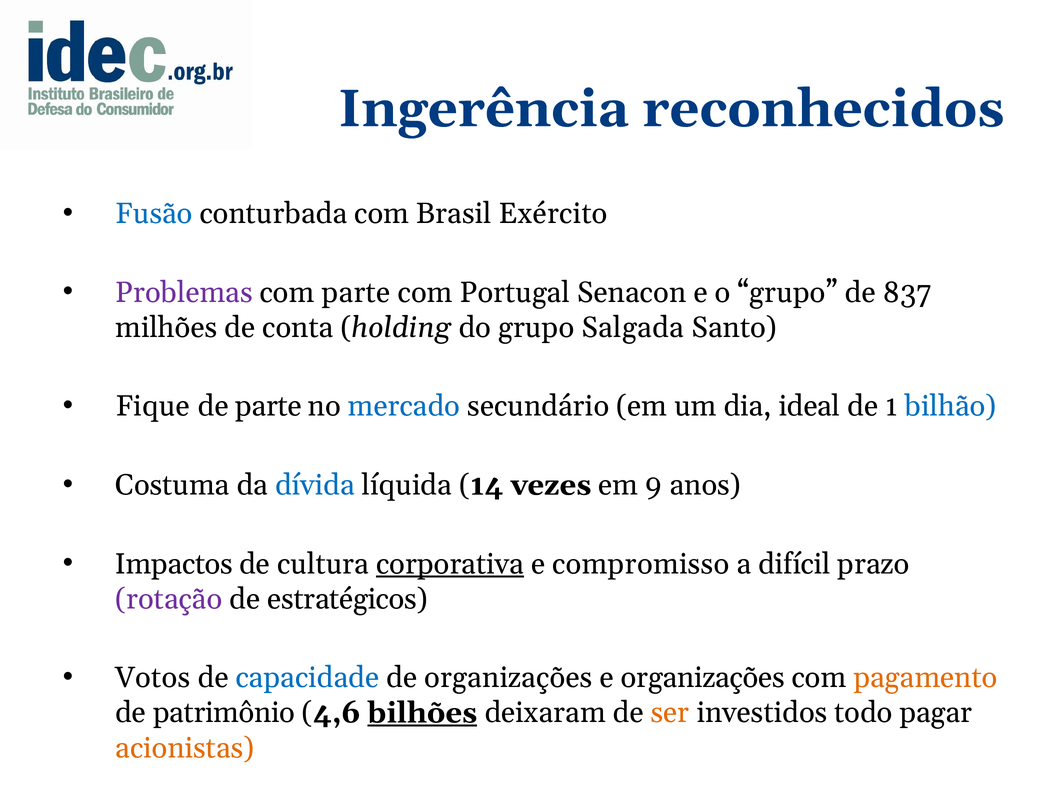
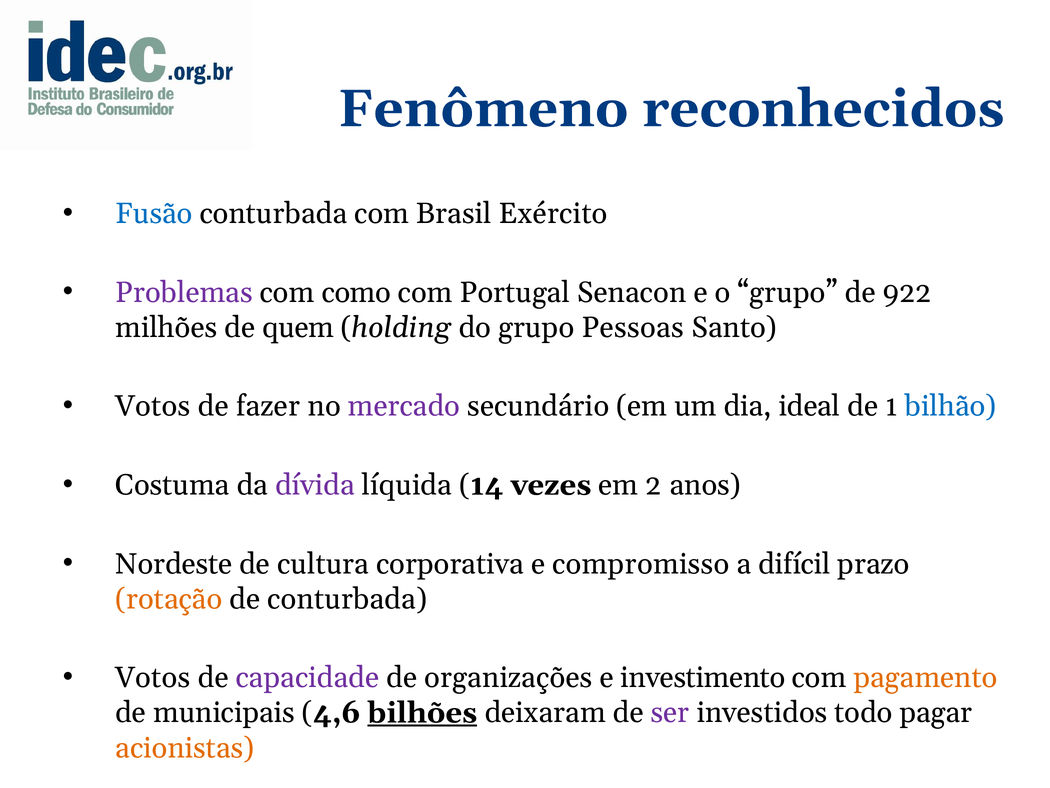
Ingerência: Ingerência -> Fenômeno
com parte: parte -> como
837: 837 -> 922
conta: conta -> quem
Salgada: Salgada -> Pessoas
Fique at (153, 406): Fique -> Votos
de parte: parte -> fazer
mercado colour: blue -> purple
dívida colour: blue -> purple
9: 9 -> 2
Impactos: Impactos -> Nordeste
corporativa underline: present -> none
rotação colour: purple -> orange
de estratégicos: estratégicos -> conturbada
capacidade colour: blue -> purple
e organizações: organizações -> investimento
patrimônio: patrimônio -> municipais
ser colour: orange -> purple
